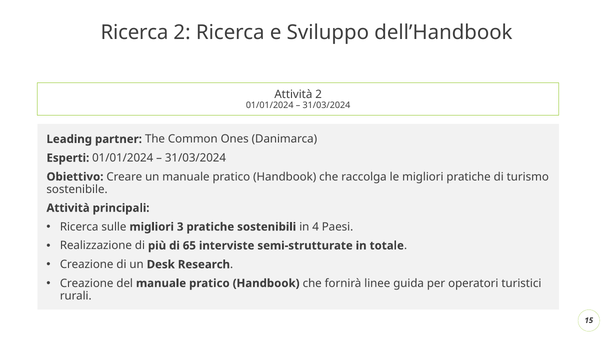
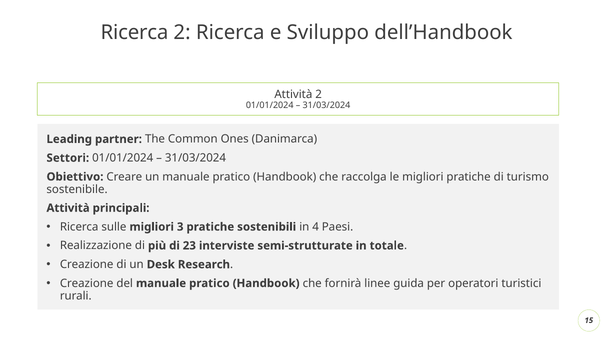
Esperti: Esperti -> Settori
65: 65 -> 23
